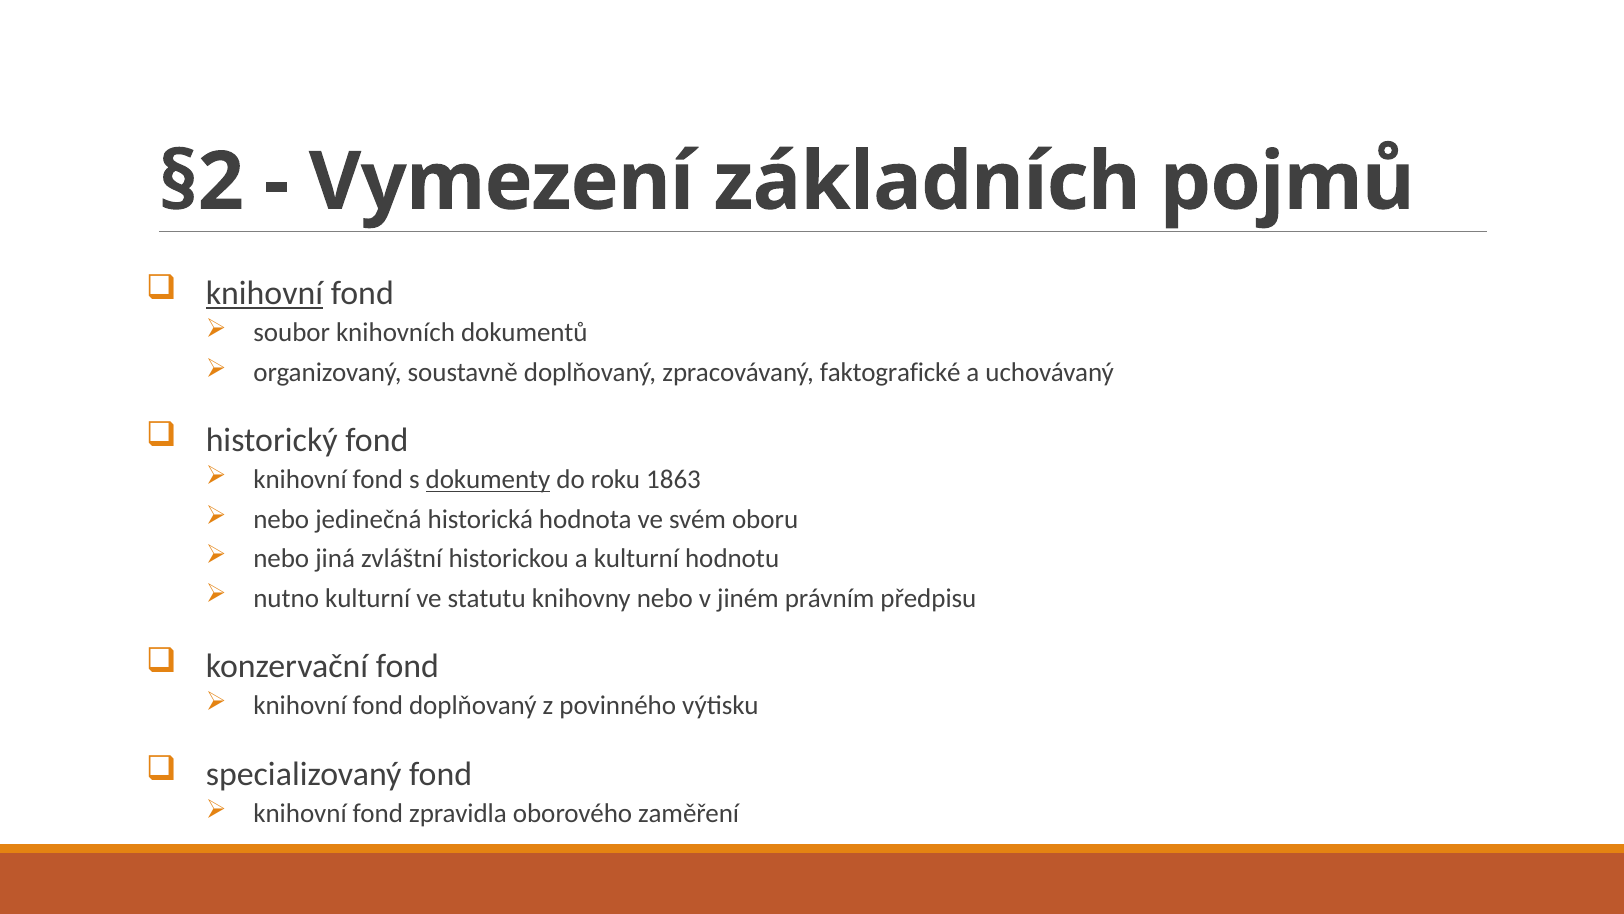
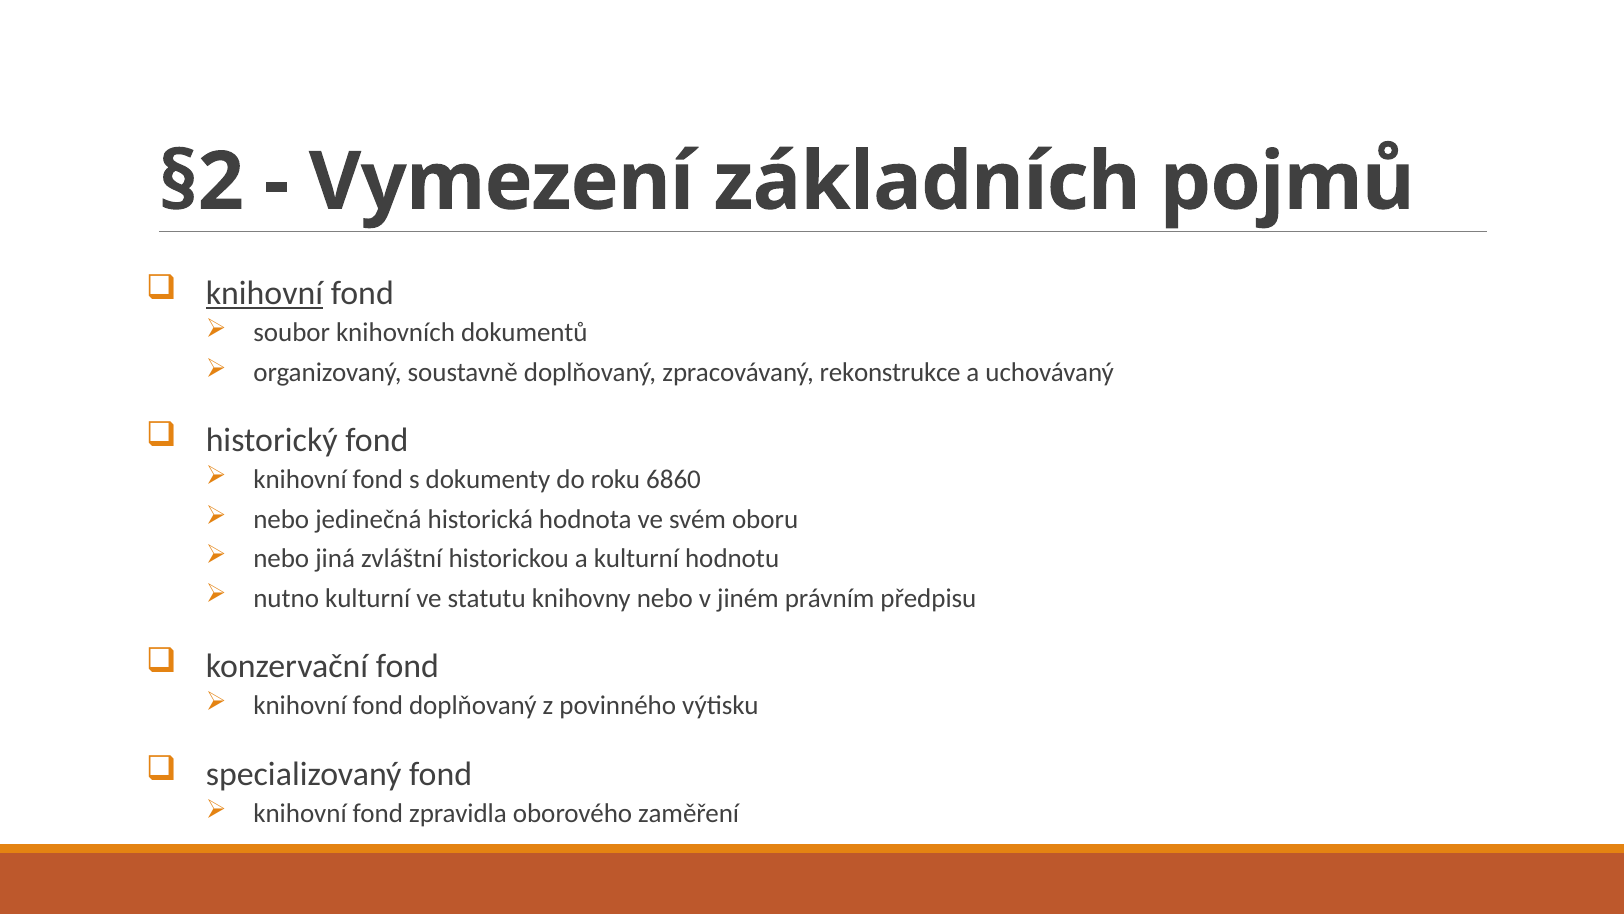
faktografické: faktografické -> rekonstrukce
dokumenty underline: present -> none
1863: 1863 -> 6860
